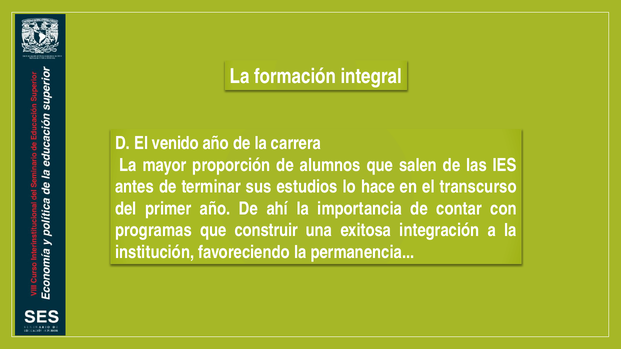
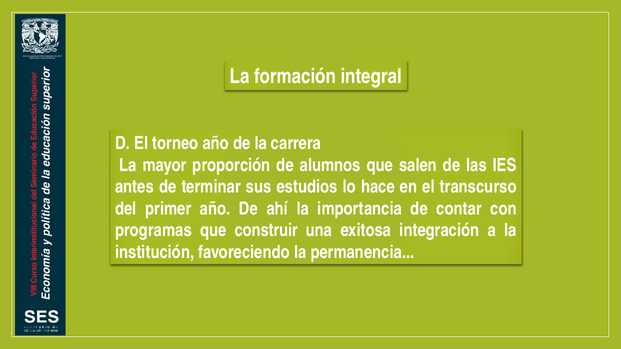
venido: venido -> torneo
